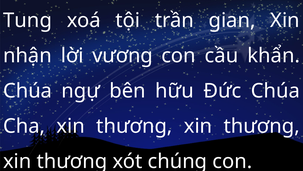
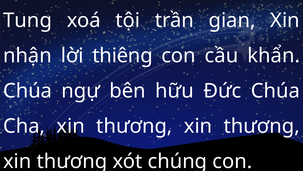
vương: vương -> thiêng
